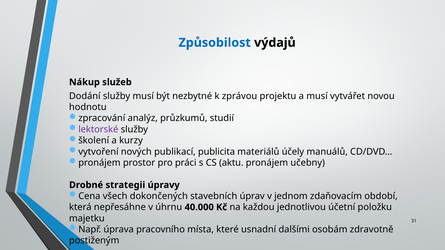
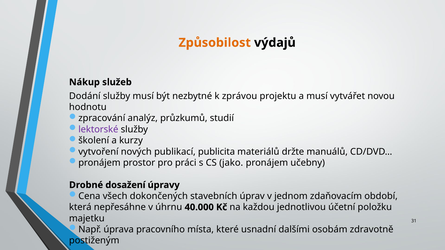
Způsobilost colour: blue -> orange
účely: účely -> držte
aktu: aktu -> jako
strategii: strategii -> dosažení
